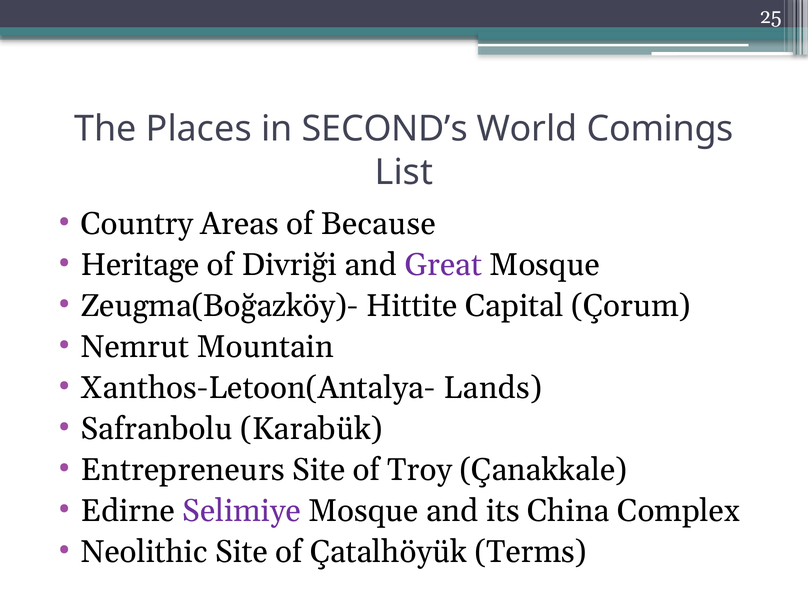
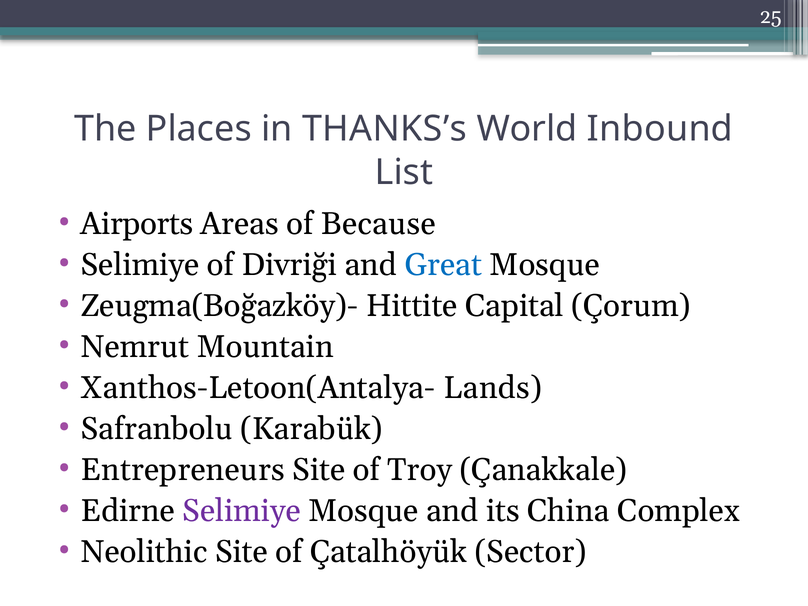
SECOND’s: SECOND’s -> THANKS’s
Comings: Comings -> Inbound
Country: Country -> Airports
Heritage at (140, 265): Heritage -> Selimiye
Great colour: purple -> blue
Terms: Terms -> Sector
